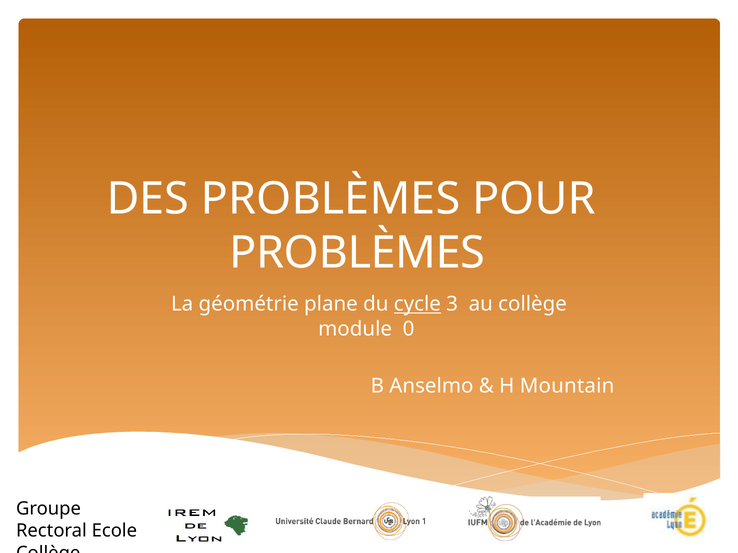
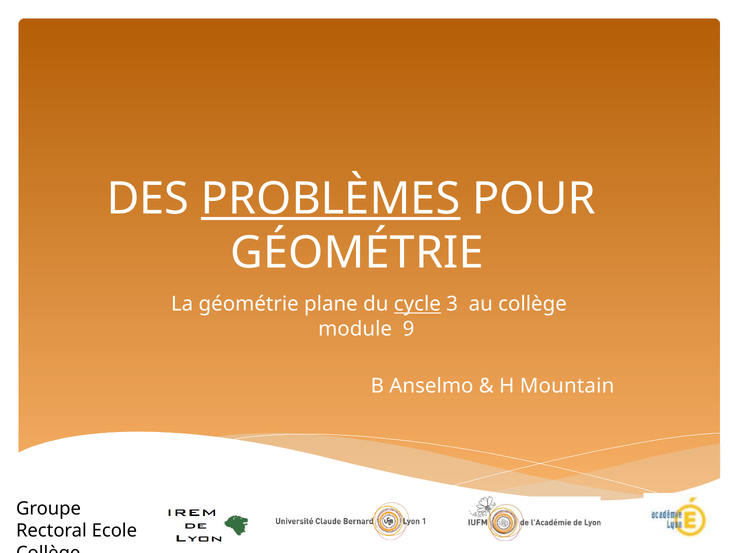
PROBLÈMES at (331, 199) underline: none -> present
PROBLÈMES at (357, 253): PROBLÈMES -> GÉOMÉTRIE
0: 0 -> 9
